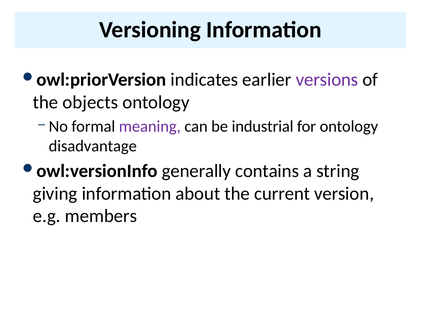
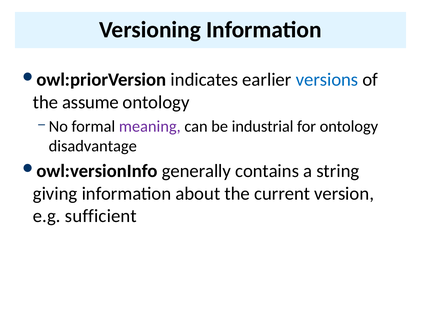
versions colour: purple -> blue
objects: objects -> assume
members: members -> sufficient
